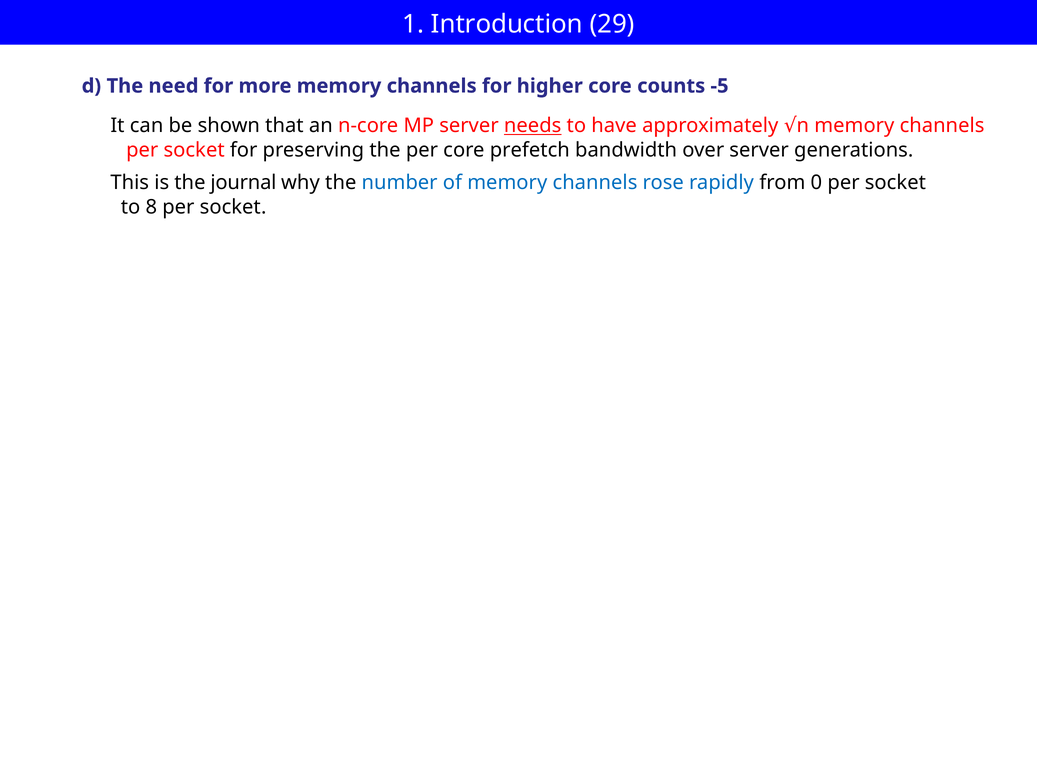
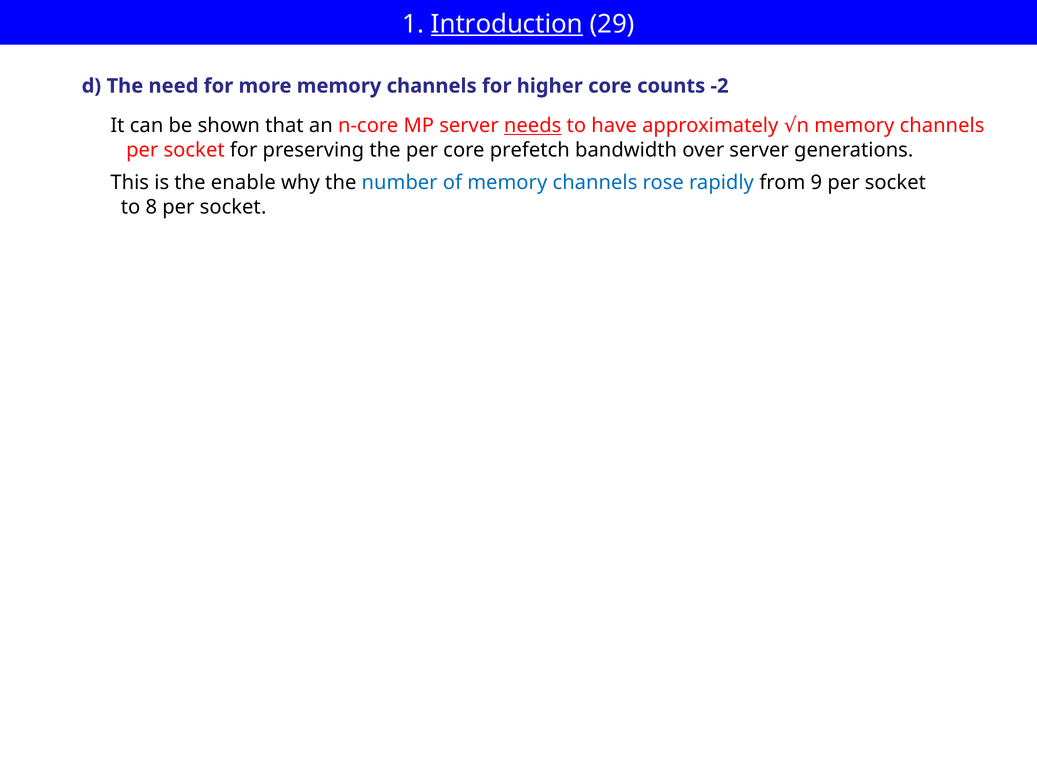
Introduction underline: none -> present
-5: -5 -> -2
journal: journal -> enable
0: 0 -> 9
